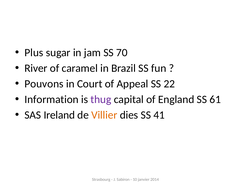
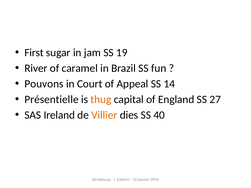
Plus: Plus -> First
70: 70 -> 19
22: 22 -> 14
Information: Information -> Présentielle
thug colour: purple -> orange
61: 61 -> 27
41: 41 -> 40
